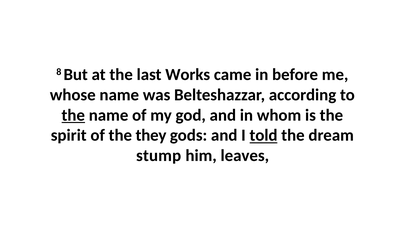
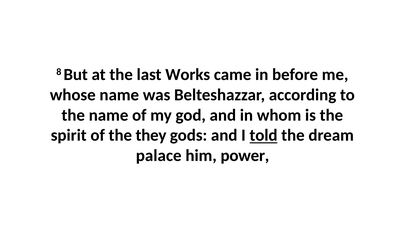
the at (73, 115) underline: present -> none
stump: stump -> palace
leaves: leaves -> power
